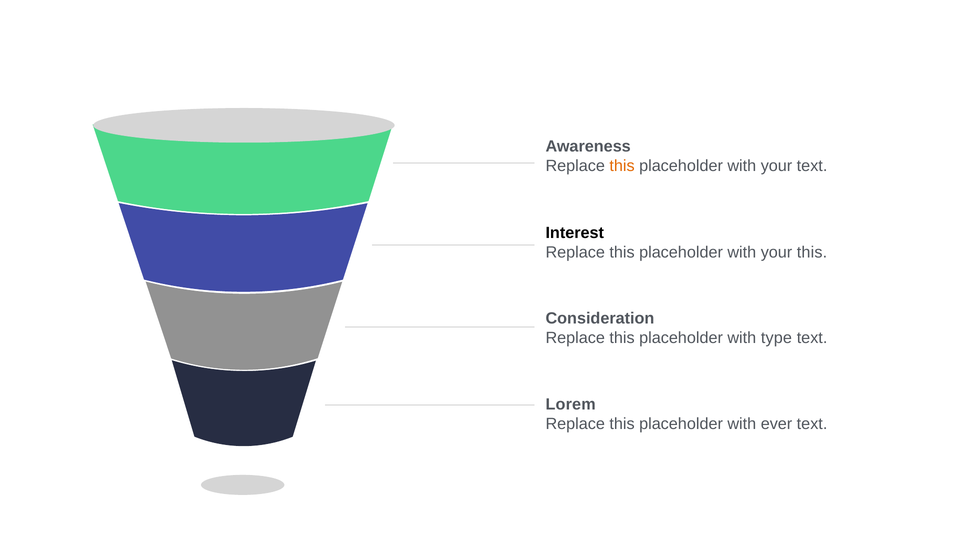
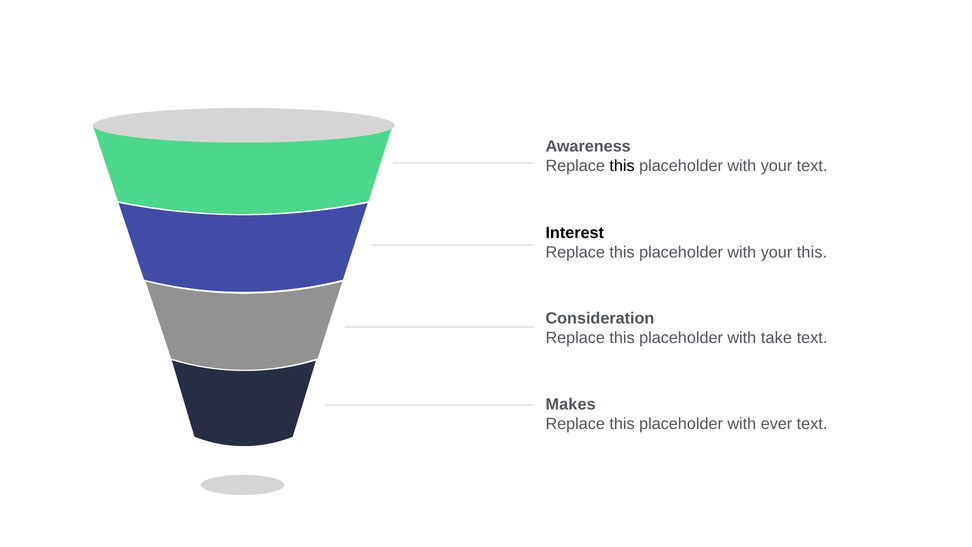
this at (622, 166) colour: orange -> black
type: type -> take
Lorem: Lorem -> Makes
